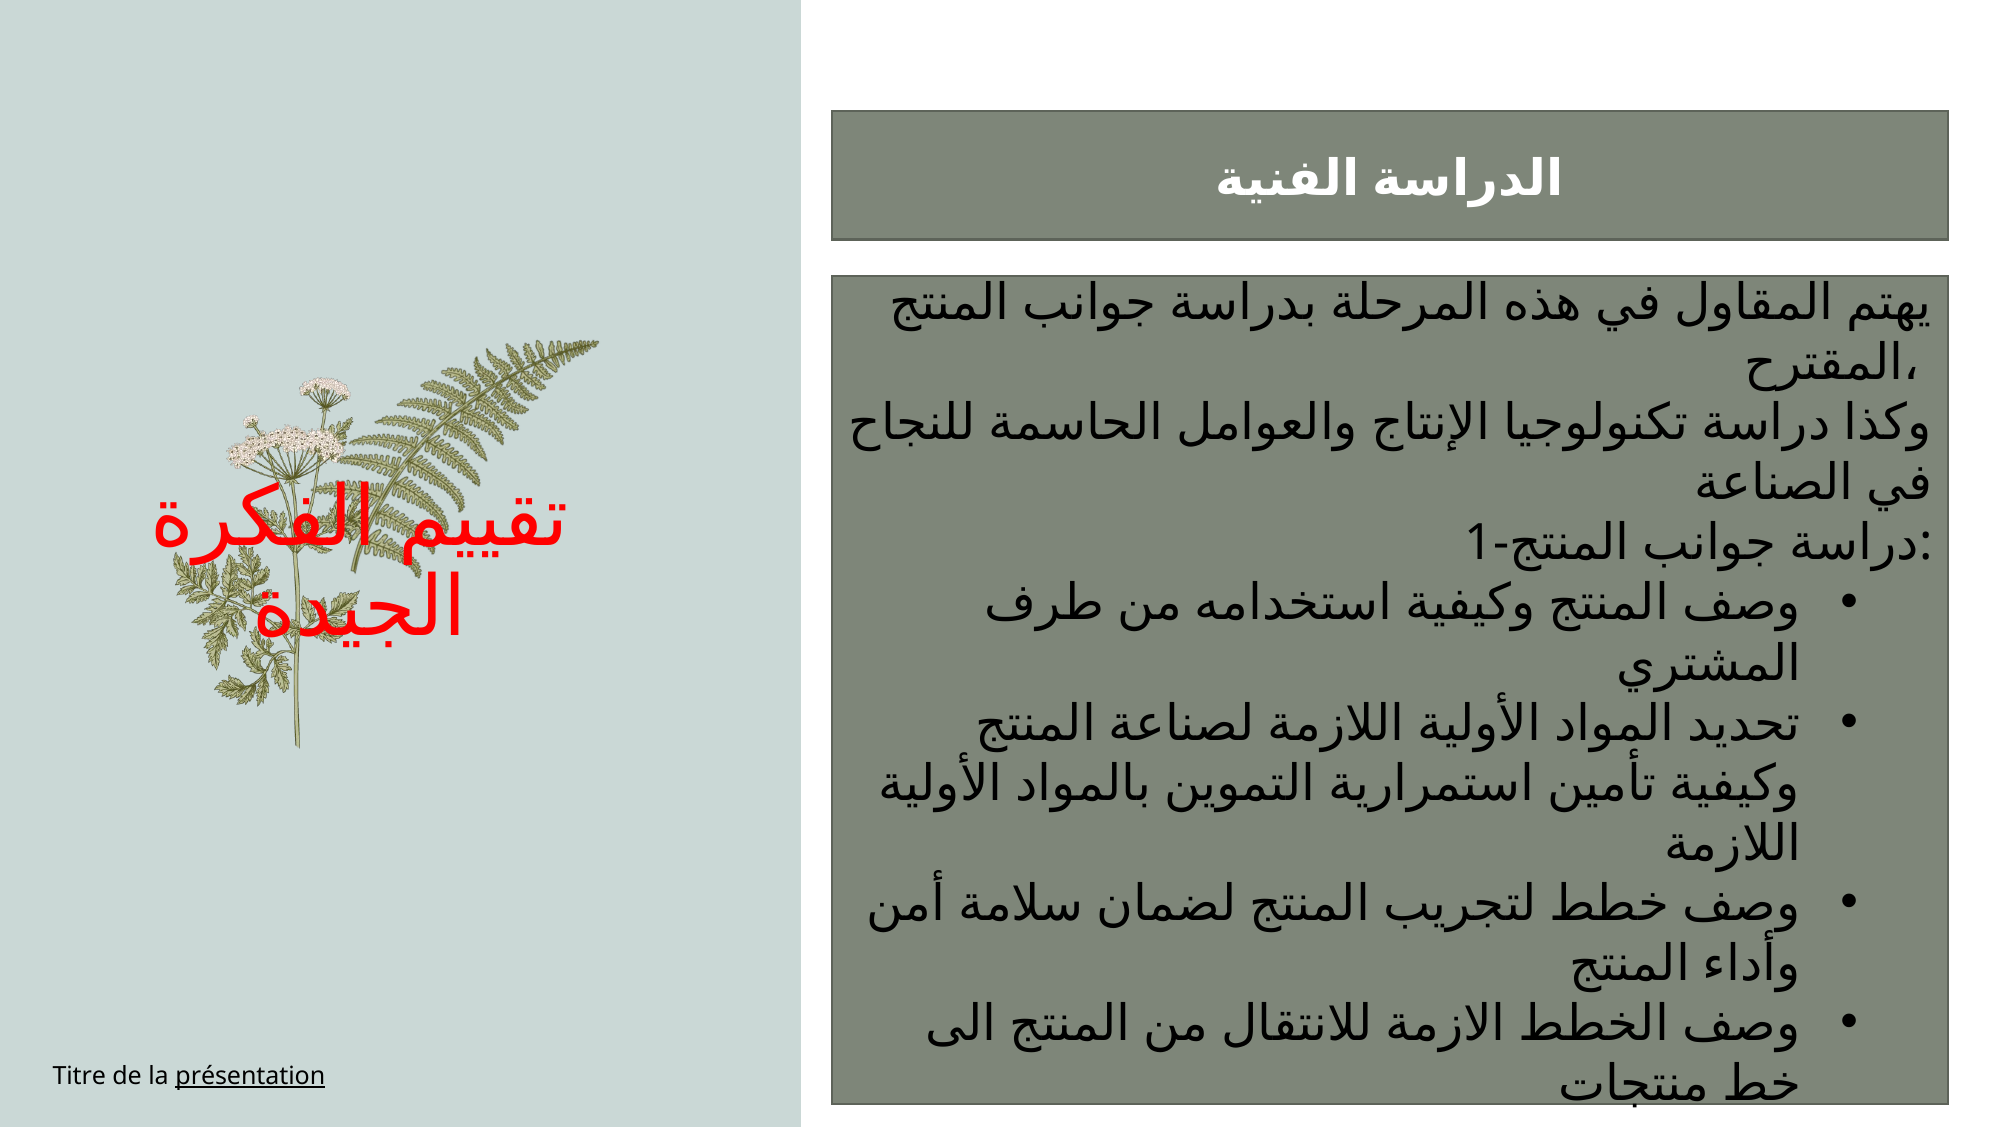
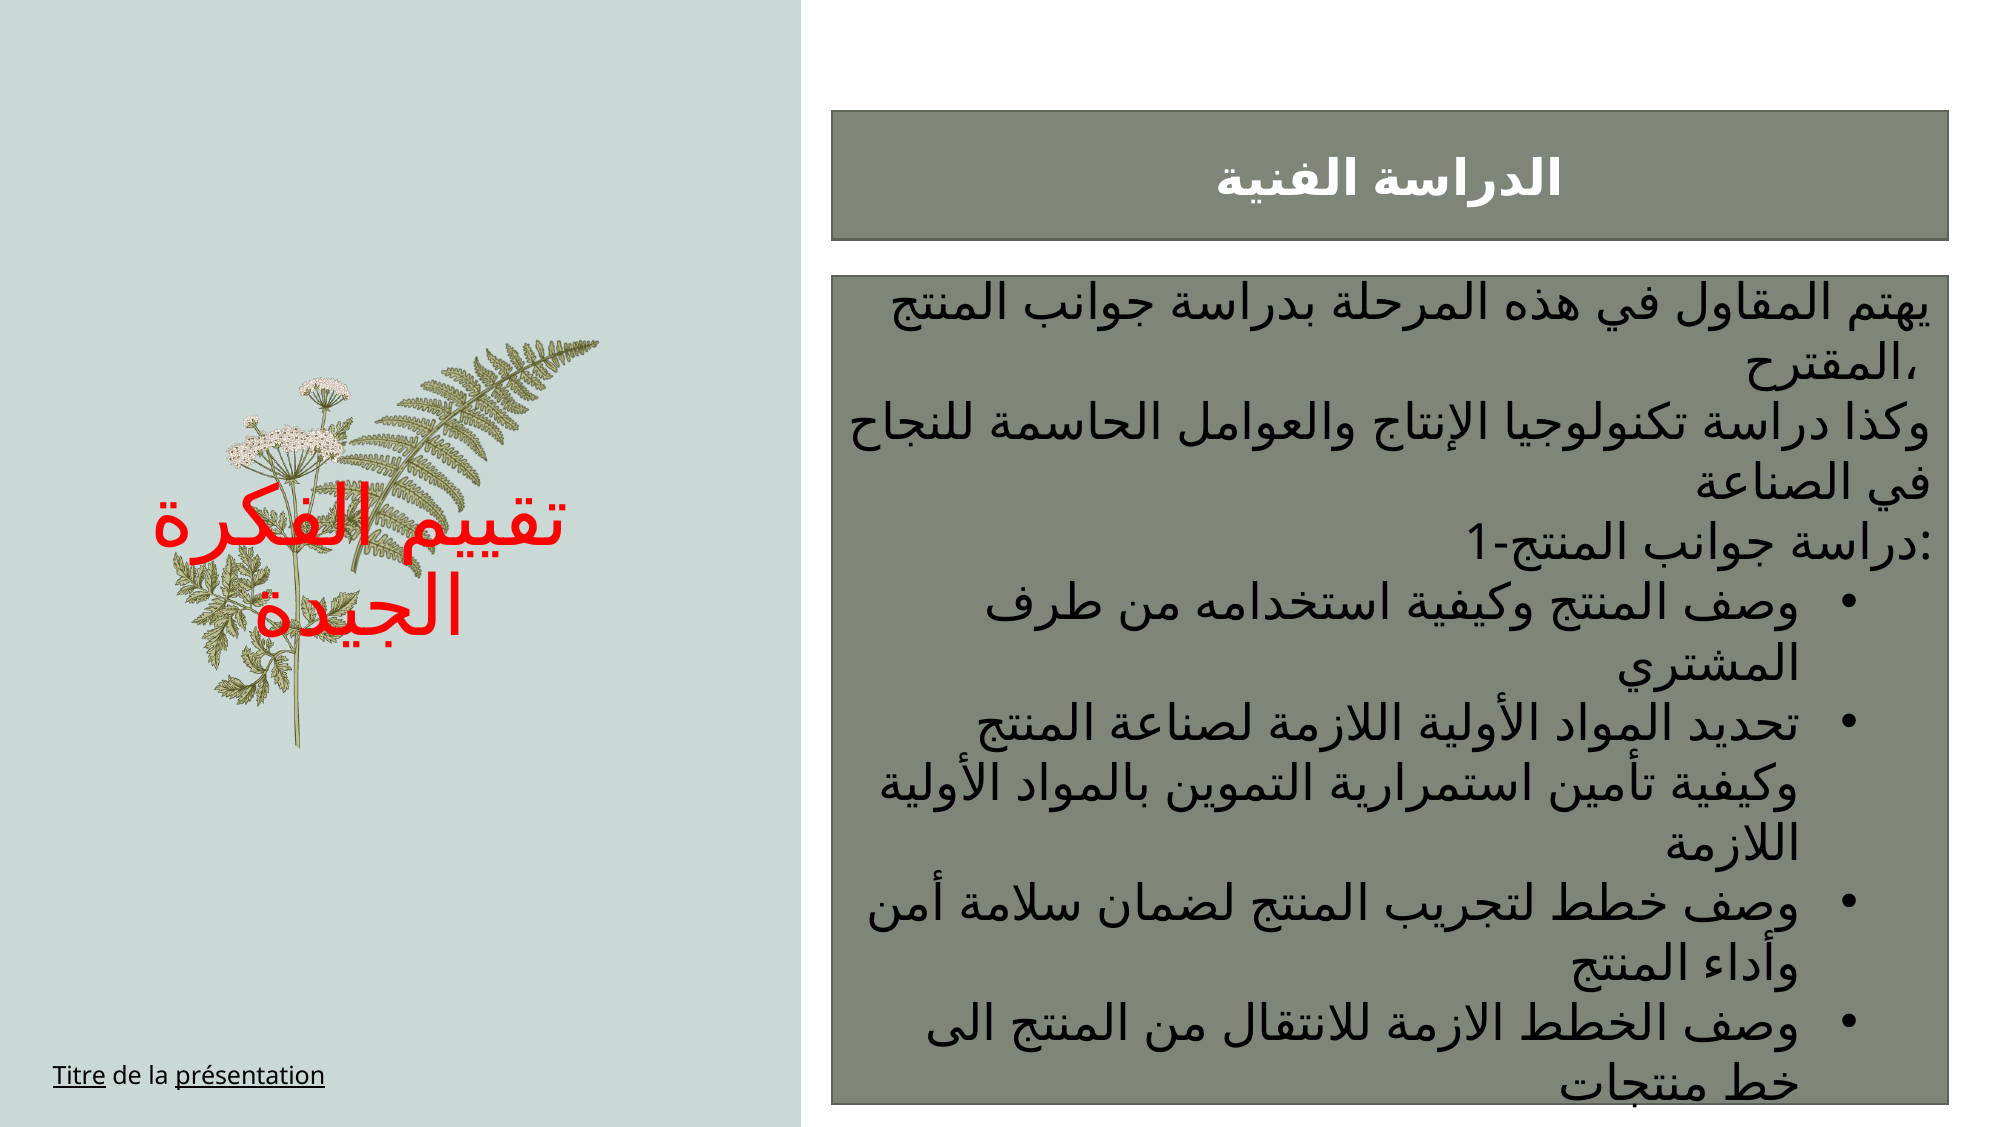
Titre underline: none -> present
